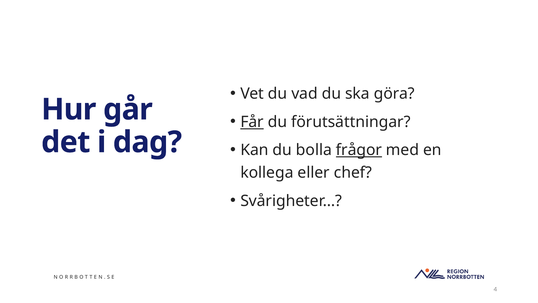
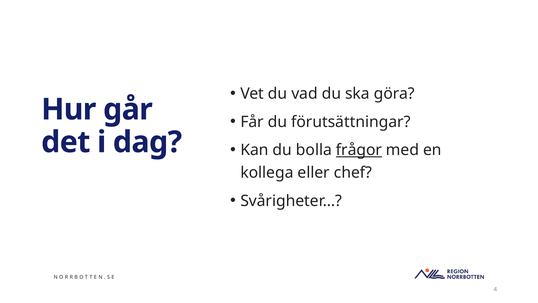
Får underline: present -> none
